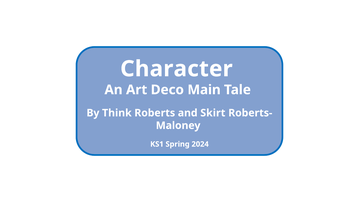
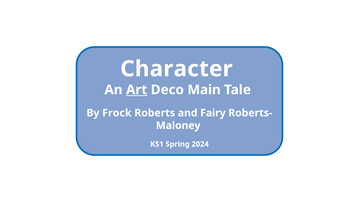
Art underline: none -> present
Think: Think -> Frock
Skirt: Skirt -> Fairy
